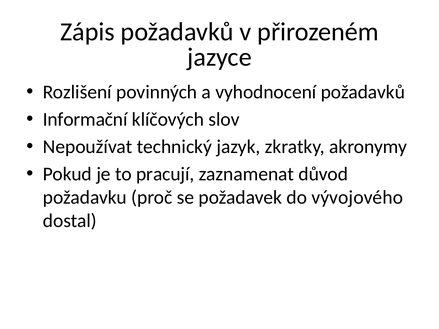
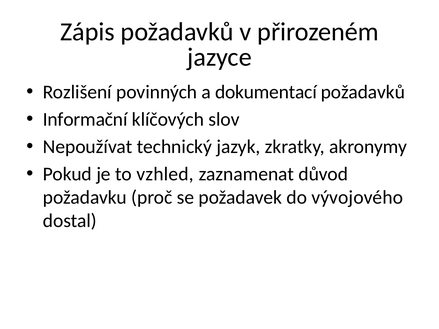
vyhodnocení: vyhodnocení -> dokumentací
pracují: pracují -> vzhled
